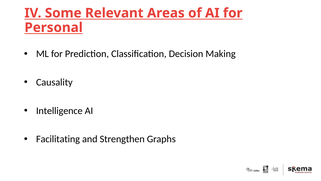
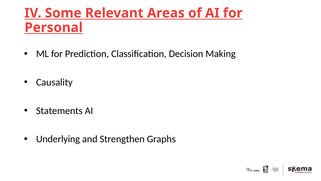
Intelligence: Intelligence -> Statements
Facilitating: Facilitating -> Underlying
